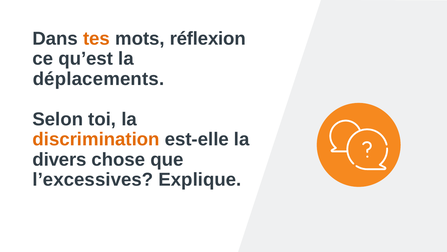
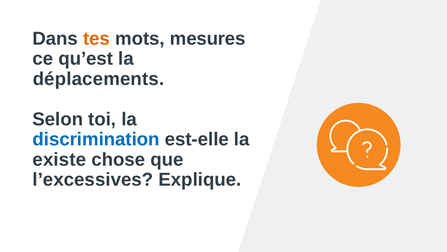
réflexion: réflexion -> mesures
discrimination colour: orange -> blue
divers: divers -> existe
